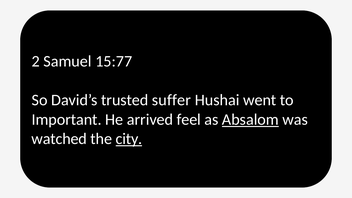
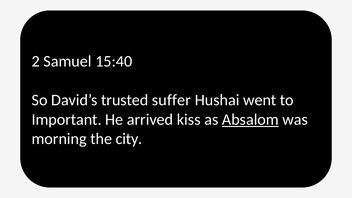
15:77: 15:77 -> 15:40
feel: feel -> kiss
watched: watched -> morning
city underline: present -> none
